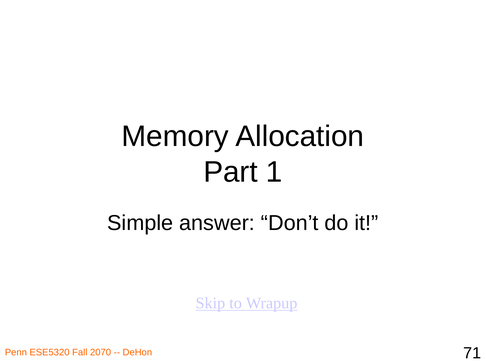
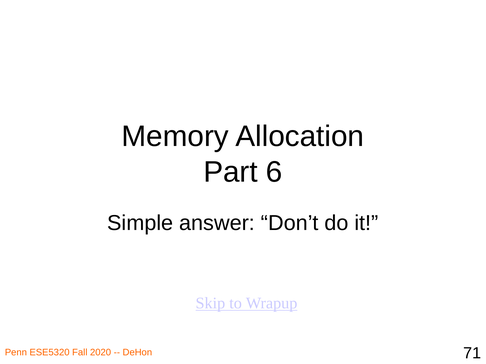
1: 1 -> 6
2070: 2070 -> 2020
